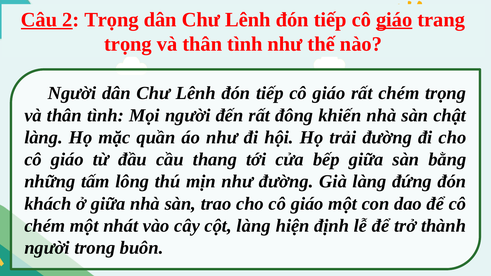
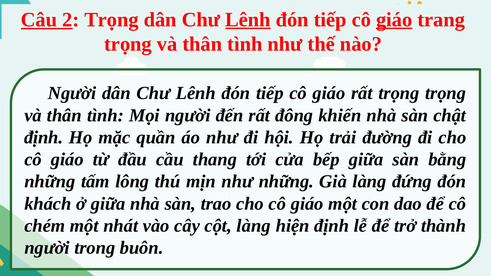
Lênh at (248, 20) underline: none -> present
rất chém: chém -> trọng
làng at (44, 138): làng -> định
như đường: đường -> những
